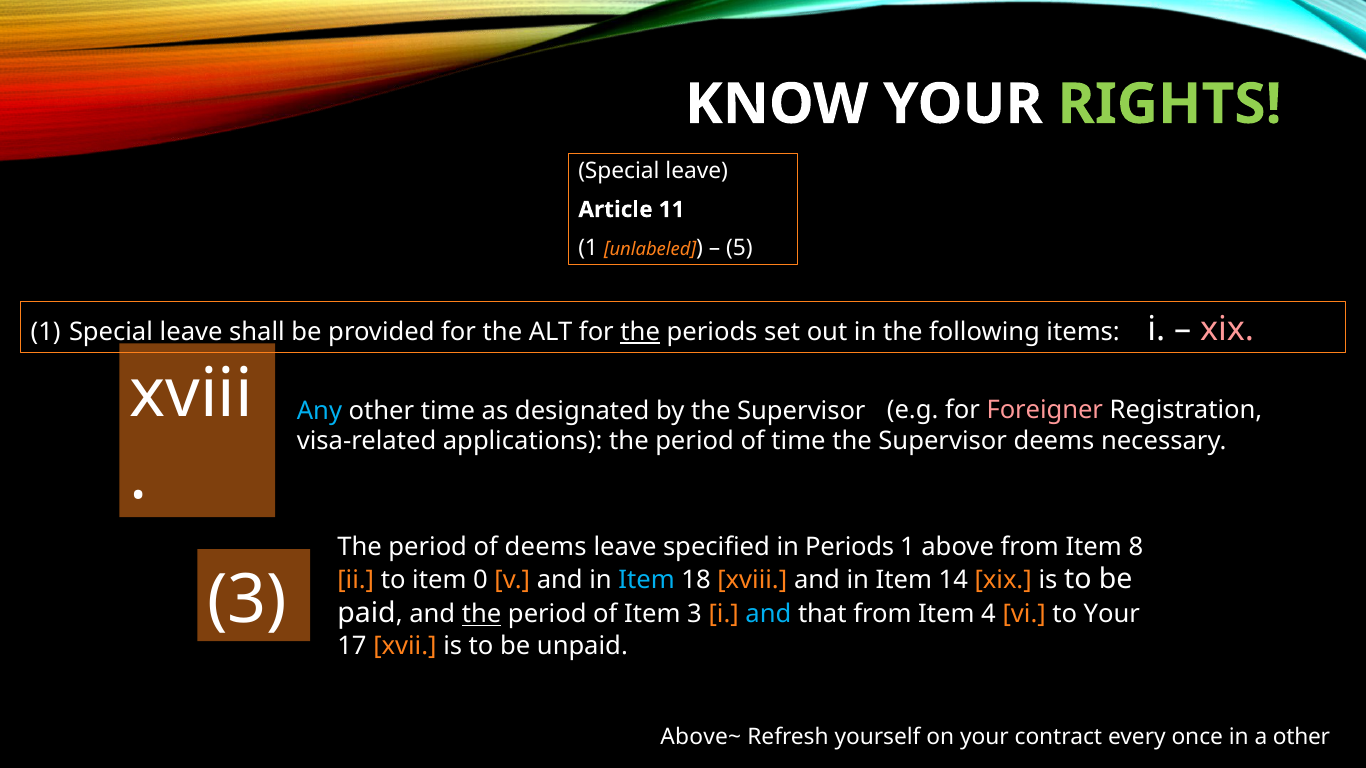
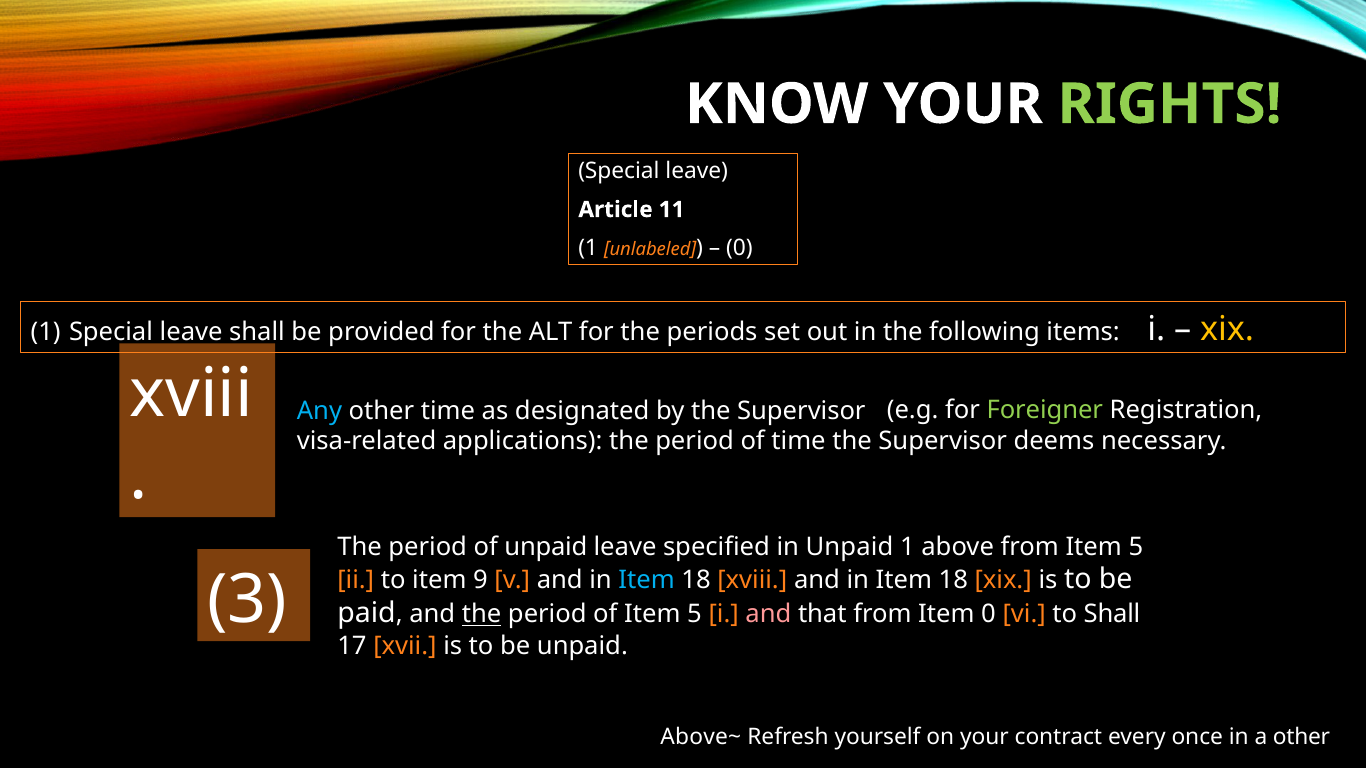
5 at (739, 248): 5 -> 0
the at (640, 332) underline: present -> none
xix at (1227, 329) colour: pink -> yellow
Foreigner colour: pink -> light green
of deems: deems -> unpaid
in Periods: Periods -> Unpaid
from Item 8: 8 -> 5
0: 0 -> 9
14 at (953, 581): 14 -> 18
of Item 3: 3 -> 5
and at (768, 615) colour: light blue -> pink
Item 4: 4 -> 0
to Your: Your -> Shall
